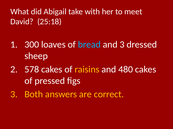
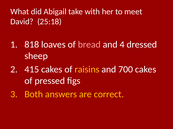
300: 300 -> 818
bread colour: light blue -> pink
and 3: 3 -> 4
578: 578 -> 415
480: 480 -> 700
